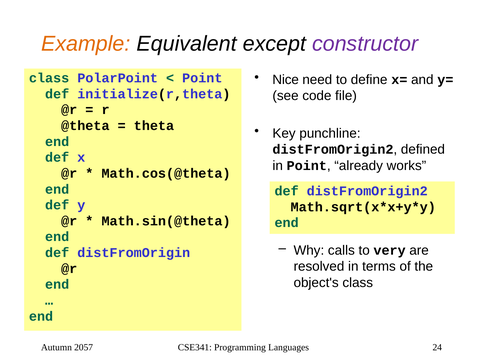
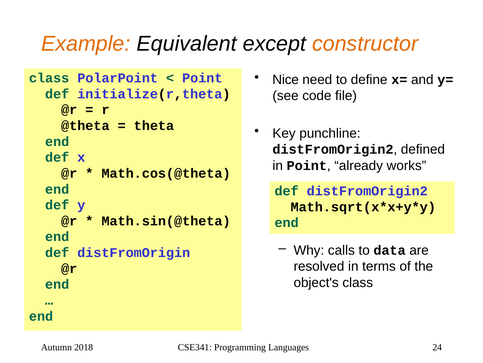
constructor colour: purple -> orange
very: very -> data
2057: 2057 -> 2018
